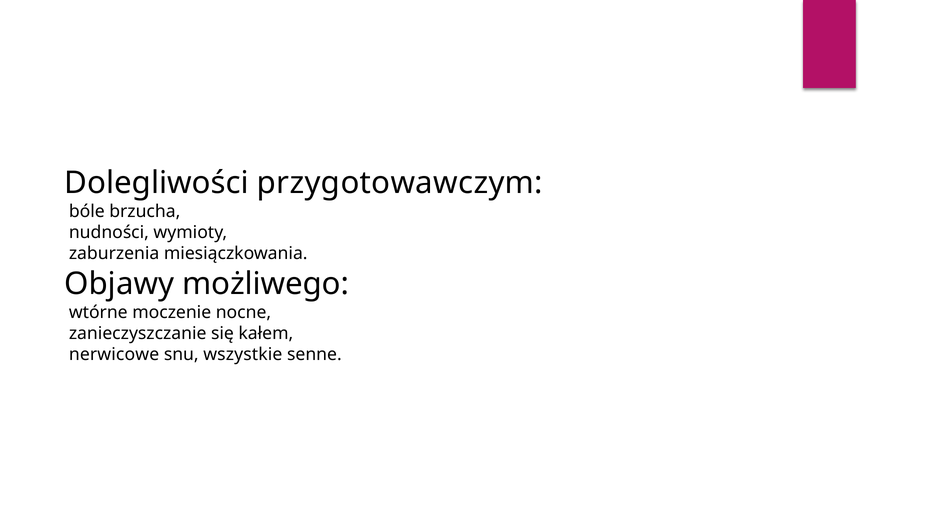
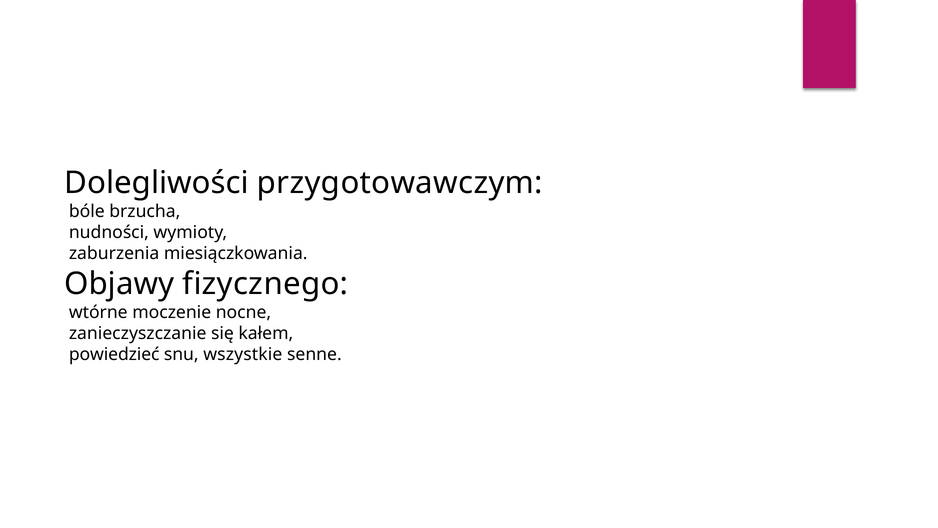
możliwego: możliwego -> fizycznego
nerwicowe: nerwicowe -> powiedzieć
